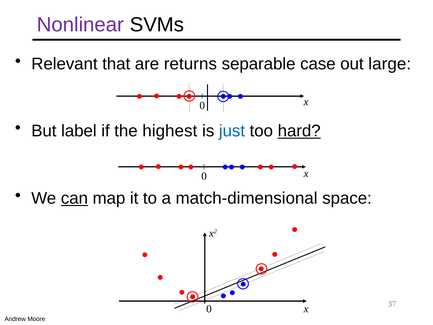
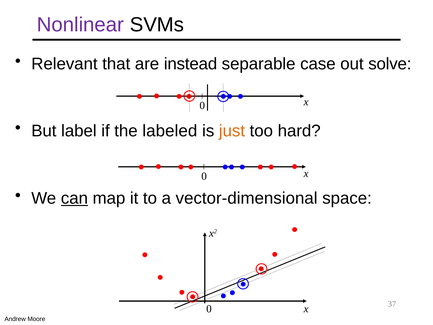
returns: returns -> instead
large: large -> solve
highest: highest -> labeled
just colour: blue -> orange
hard underline: present -> none
match-dimensional: match-dimensional -> vector-dimensional
